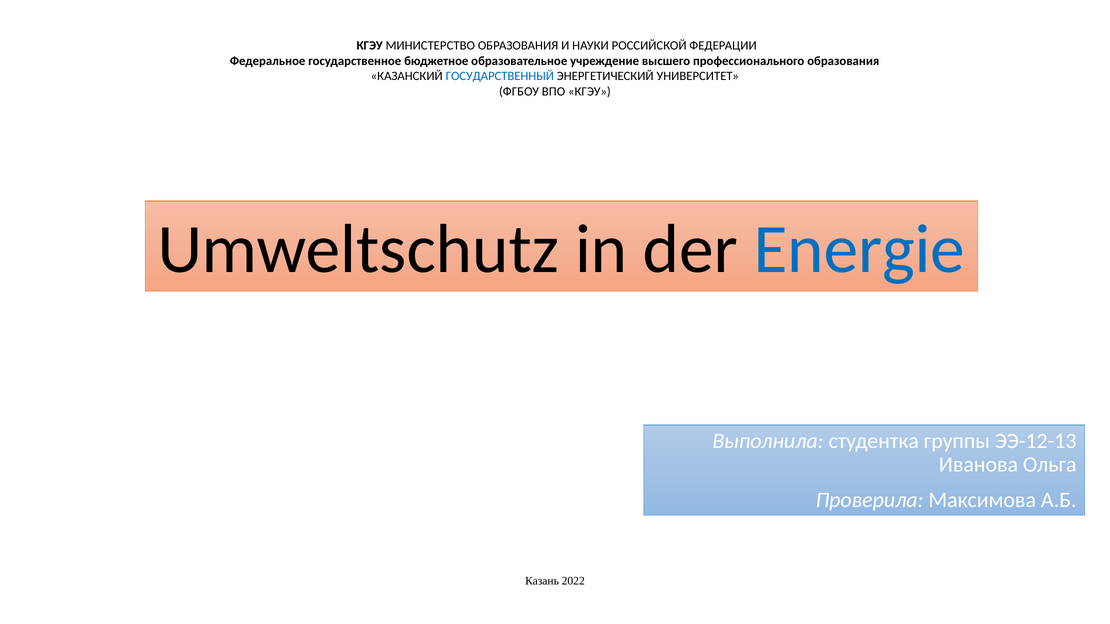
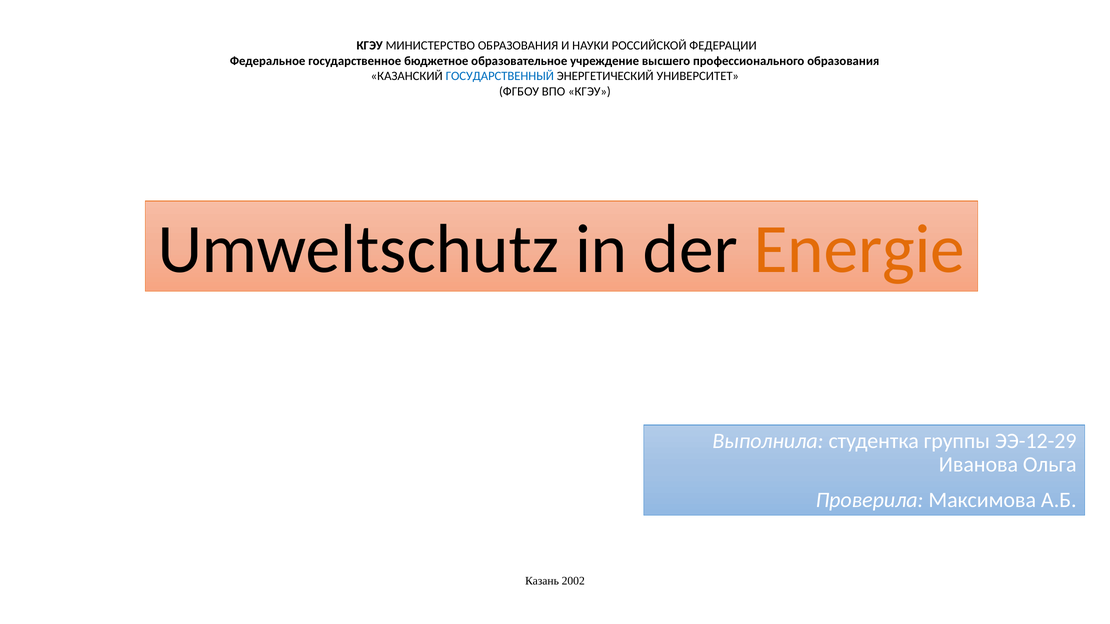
Energie colour: blue -> orange
ЭЭ-12-13: ЭЭ-12-13 -> ЭЭ-12-29
2022: 2022 -> 2002
